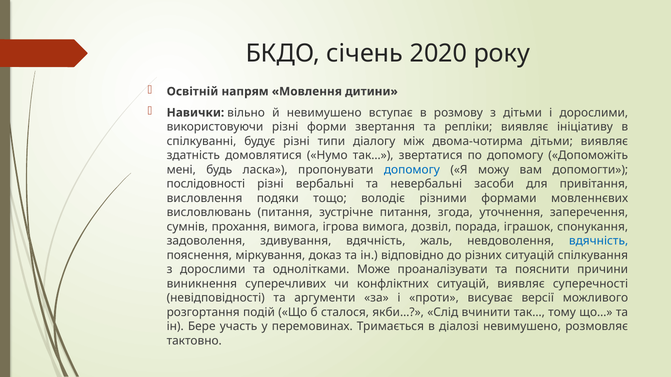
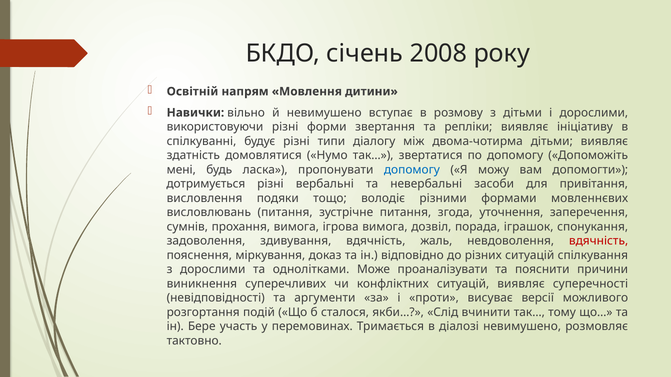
2020: 2020 -> 2008
послідовності: послідовності -> дотримується
вдячність at (599, 241) colour: blue -> red
